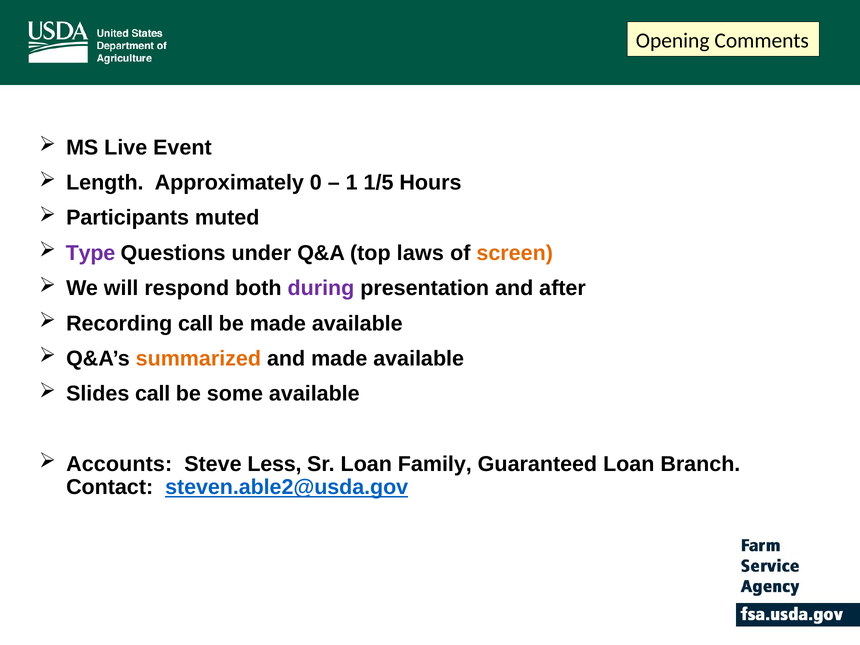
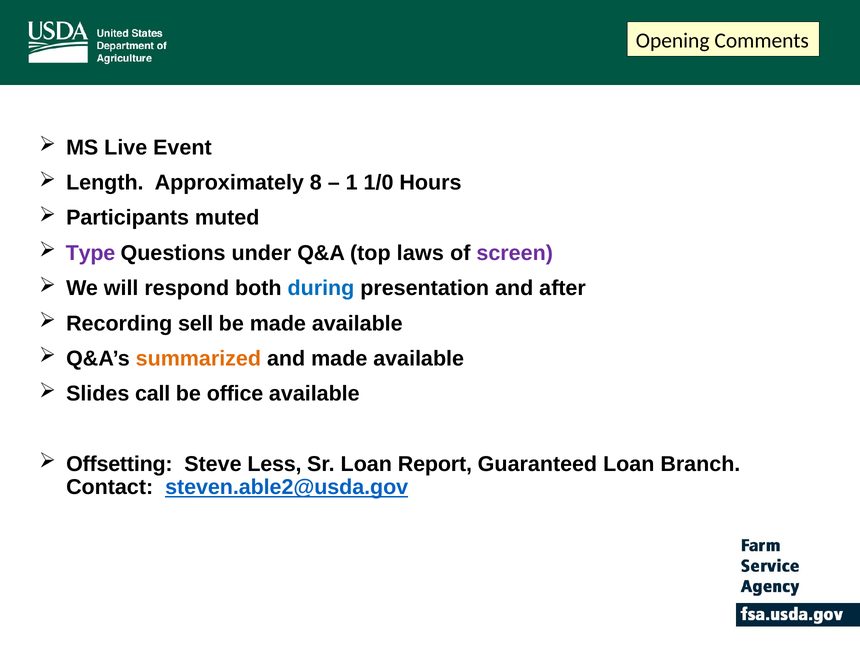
0: 0 -> 8
1/5: 1/5 -> 1/0
screen colour: orange -> purple
during colour: purple -> blue
Recording call: call -> sell
some: some -> office
Accounts: Accounts -> Offsetting
Family: Family -> Report
